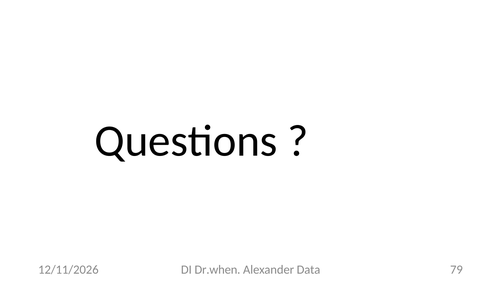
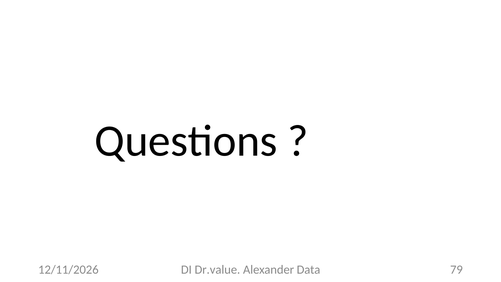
Dr.when: Dr.when -> Dr.value
